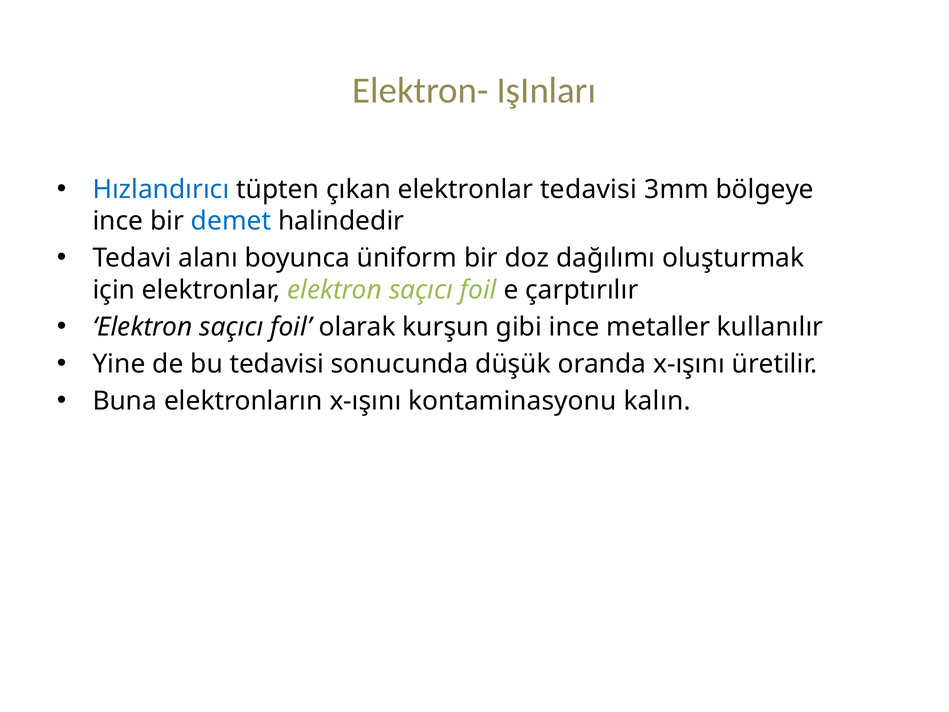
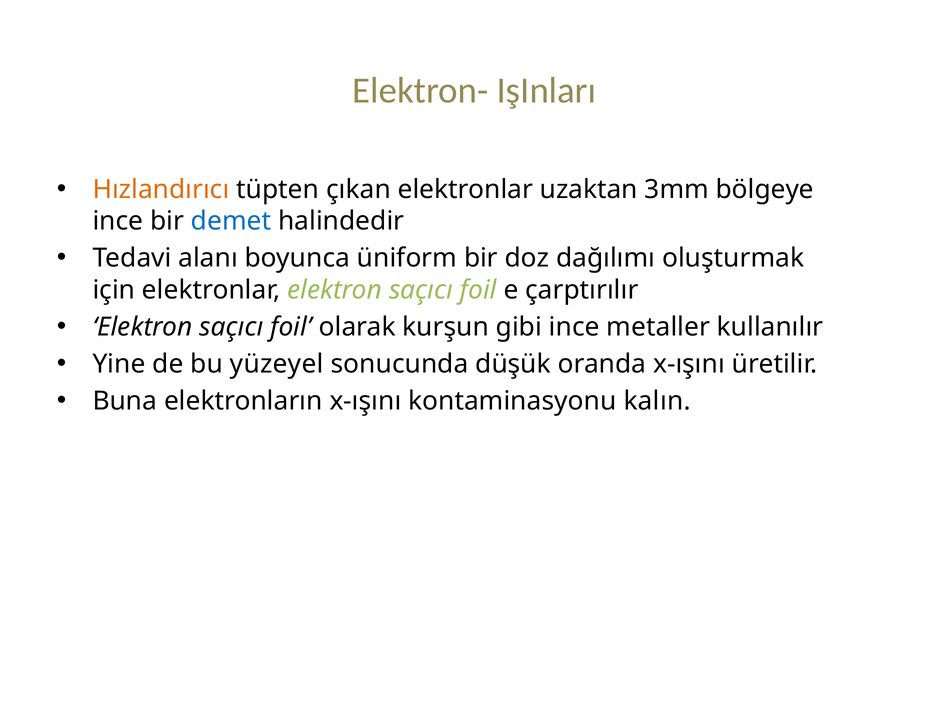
Hızlandırıcı colour: blue -> orange
elektronlar tedavisi: tedavisi -> uzaktan
bu tedavisi: tedavisi -> yüzeyel
